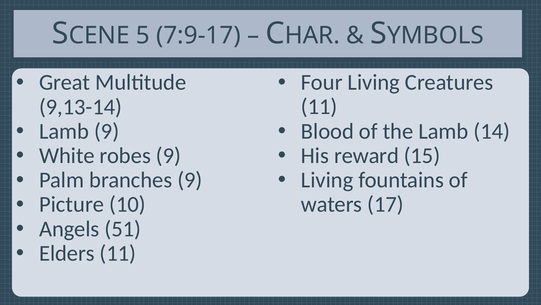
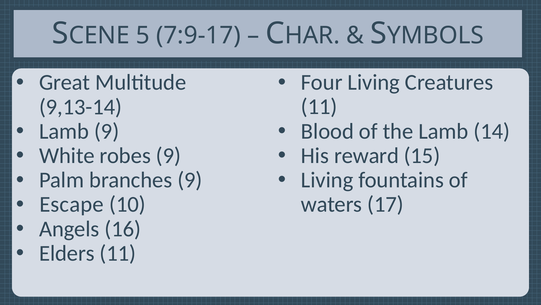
Picture: Picture -> Escape
51: 51 -> 16
